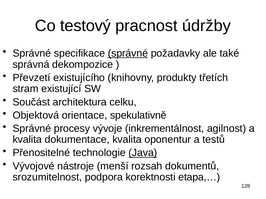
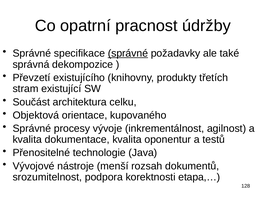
testový: testový -> opatrní
spekulativně: spekulativně -> kupovaného
Java underline: present -> none
